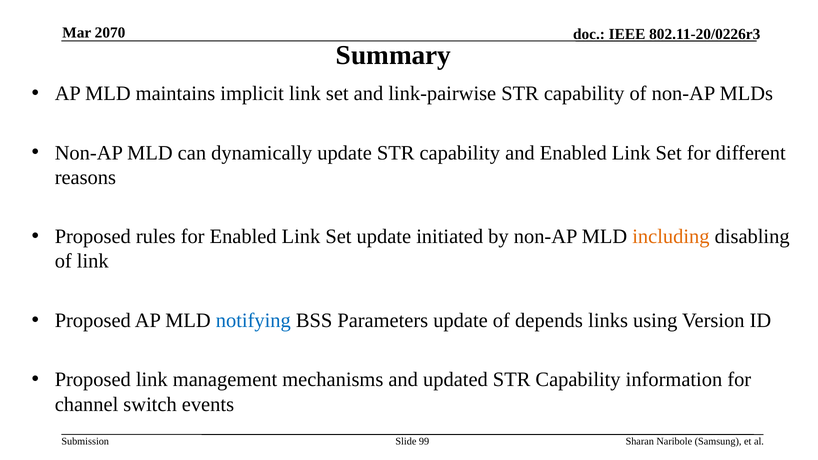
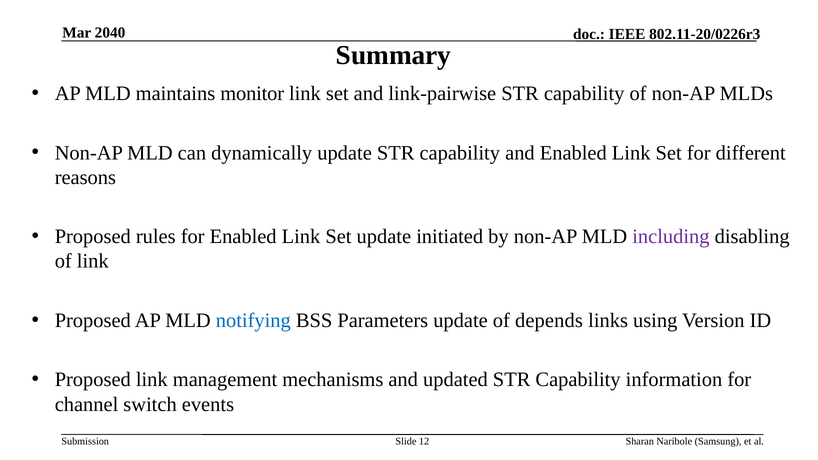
2070: 2070 -> 2040
implicit: implicit -> monitor
including colour: orange -> purple
99: 99 -> 12
